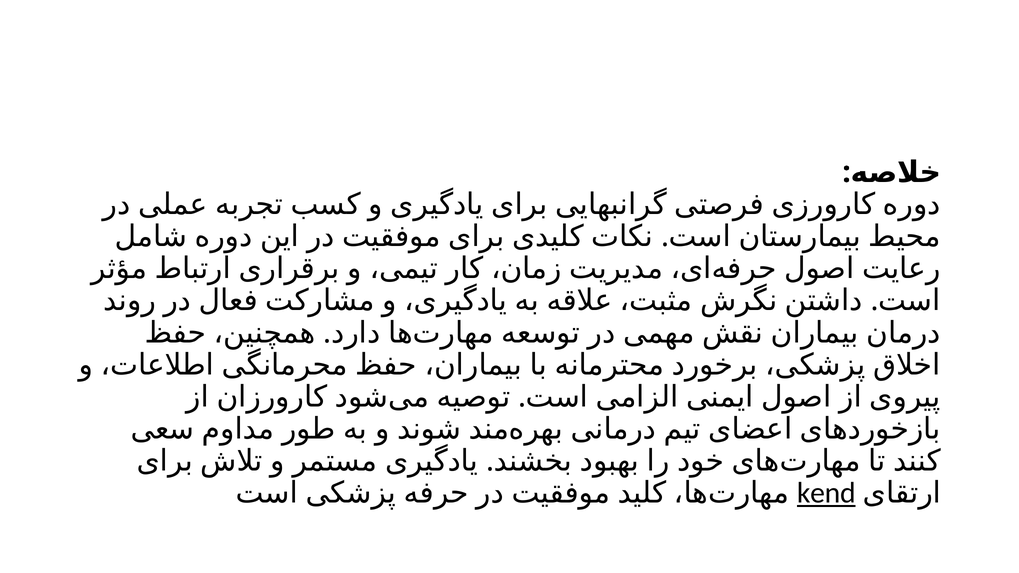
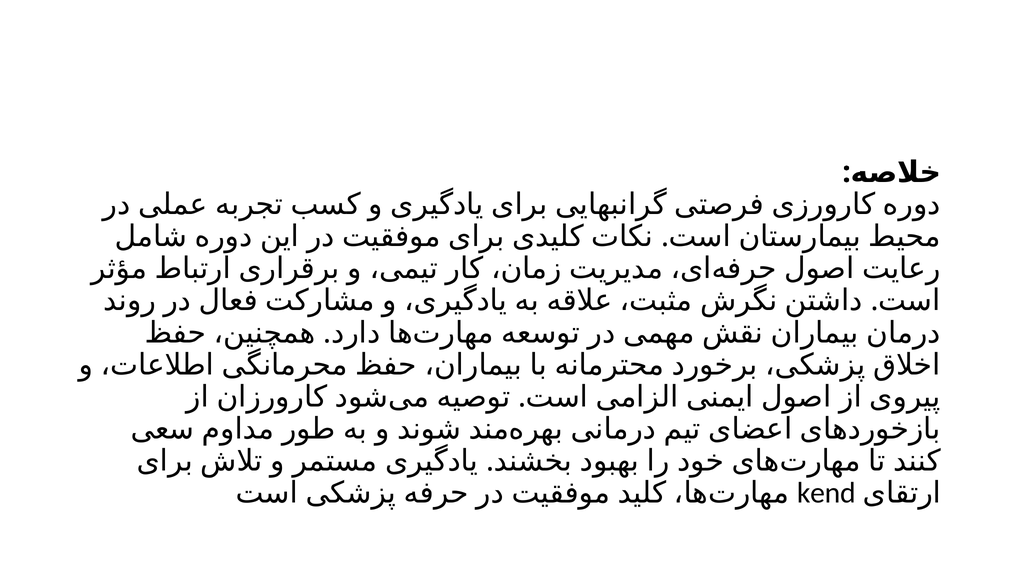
kend underline: present -> none
